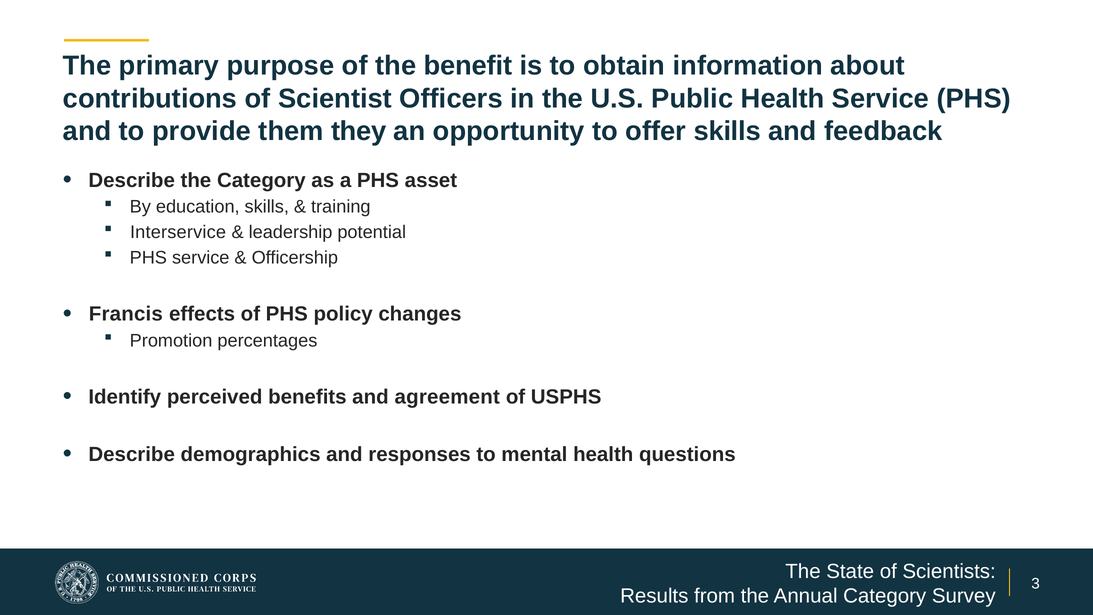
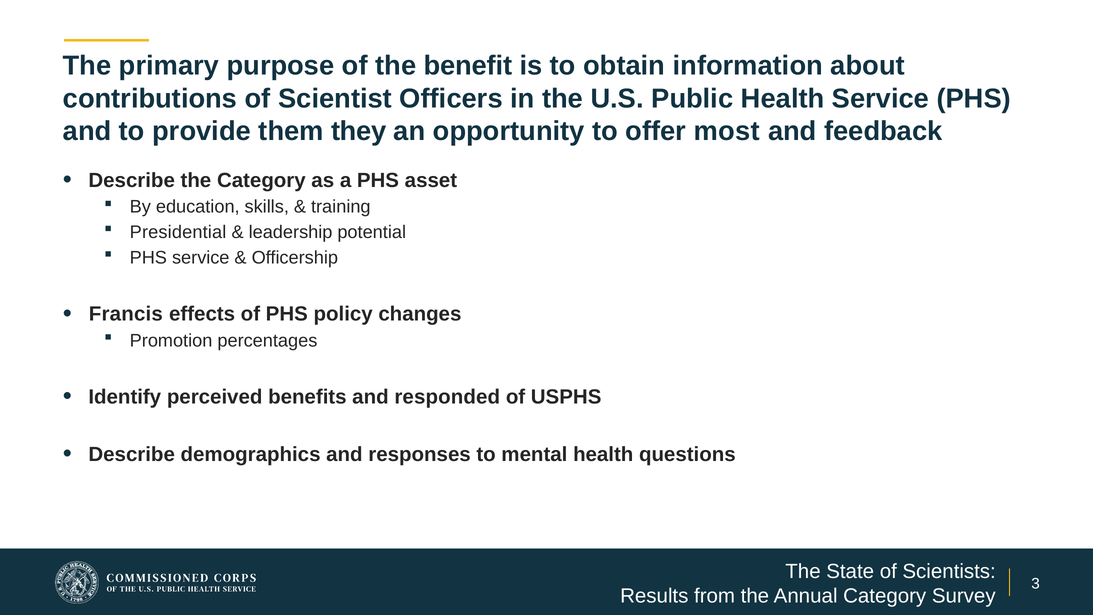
offer skills: skills -> most
Interservice: Interservice -> Presidential
agreement: agreement -> responded
